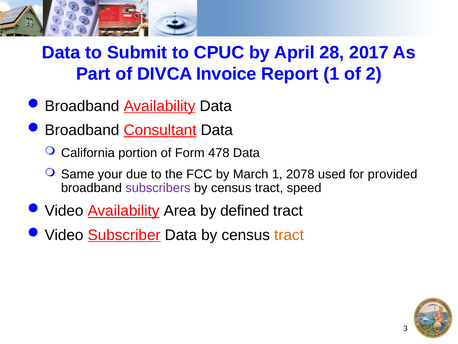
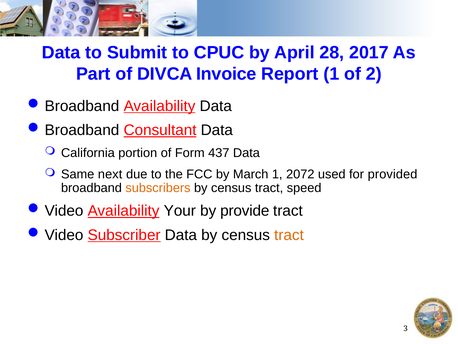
478: 478 -> 437
your: your -> next
2078: 2078 -> 2072
subscribers colour: purple -> orange
Area: Area -> Your
defined: defined -> provide
